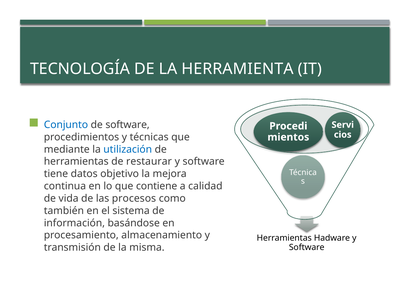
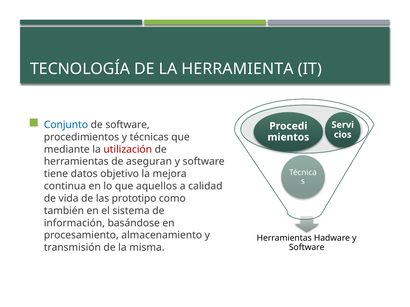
utilización colour: blue -> red
restaurar: restaurar -> aseguran
contiene: contiene -> aquellos
procesos: procesos -> prototipo
